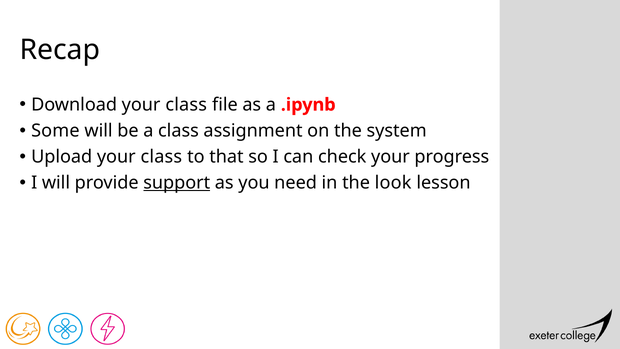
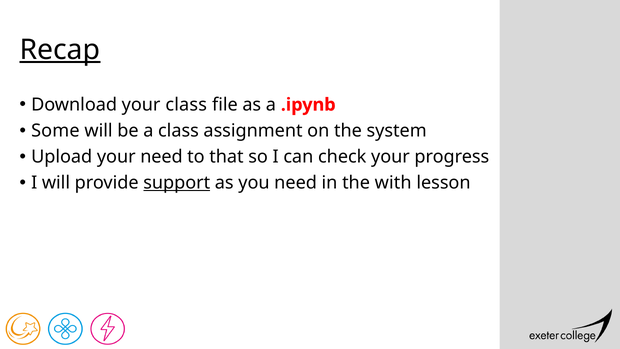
Recap underline: none -> present
Upload your class: class -> need
look: look -> with
